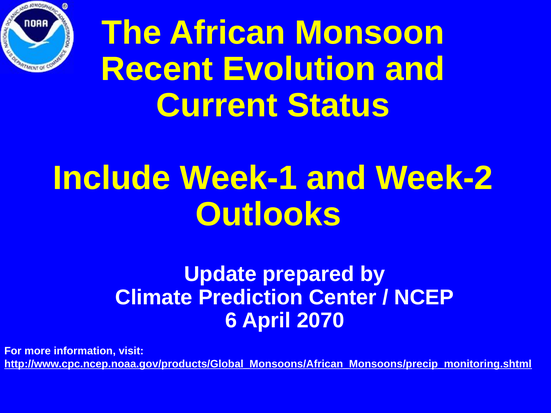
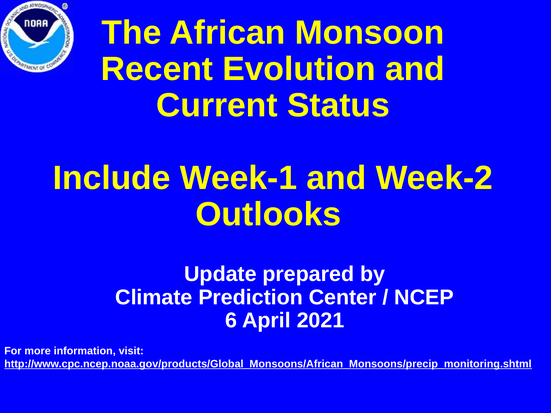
2070: 2070 -> 2021
